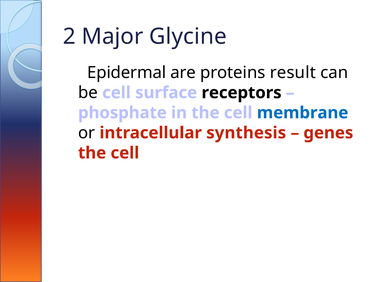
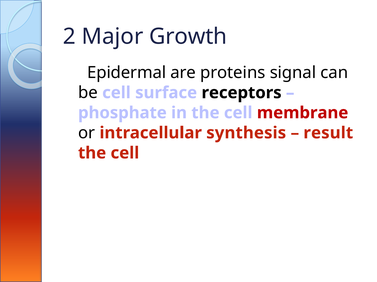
Glycine: Glycine -> Growth
result: result -> signal
membrane colour: blue -> red
genes: genes -> result
